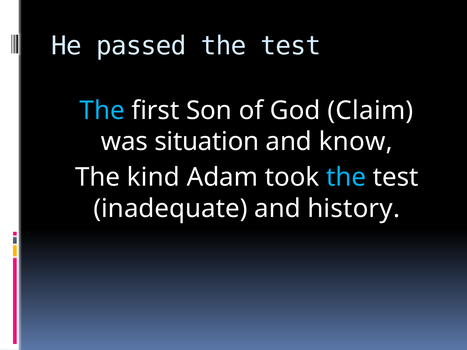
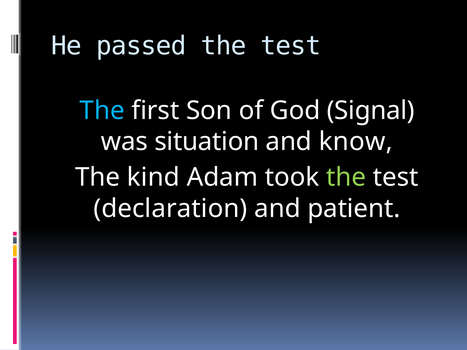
Claim: Claim -> Signal
the at (346, 178) colour: light blue -> light green
inadequate: inadequate -> declaration
history: history -> patient
